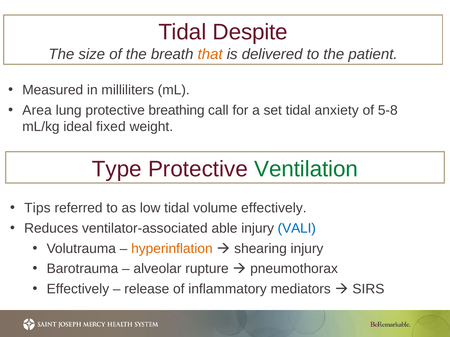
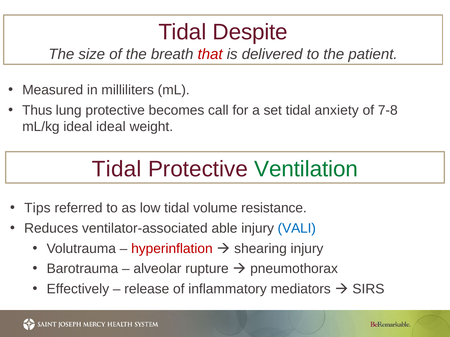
that colour: orange -> red
Area: Area -> Thus
breathing: breathing -> becomes
5-8: 5-8 -> 7-8
ideal fixed: fixed -> ideal
Type at (117, 169): Type -> Tidal
volume effectively: effectively -> resistance
hyperinflation colour: orange -> red
